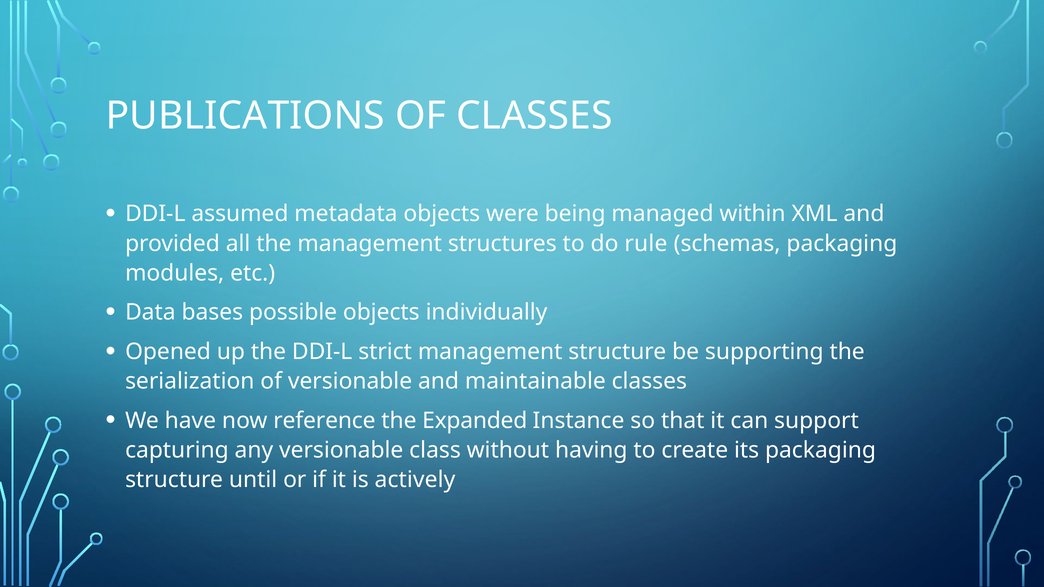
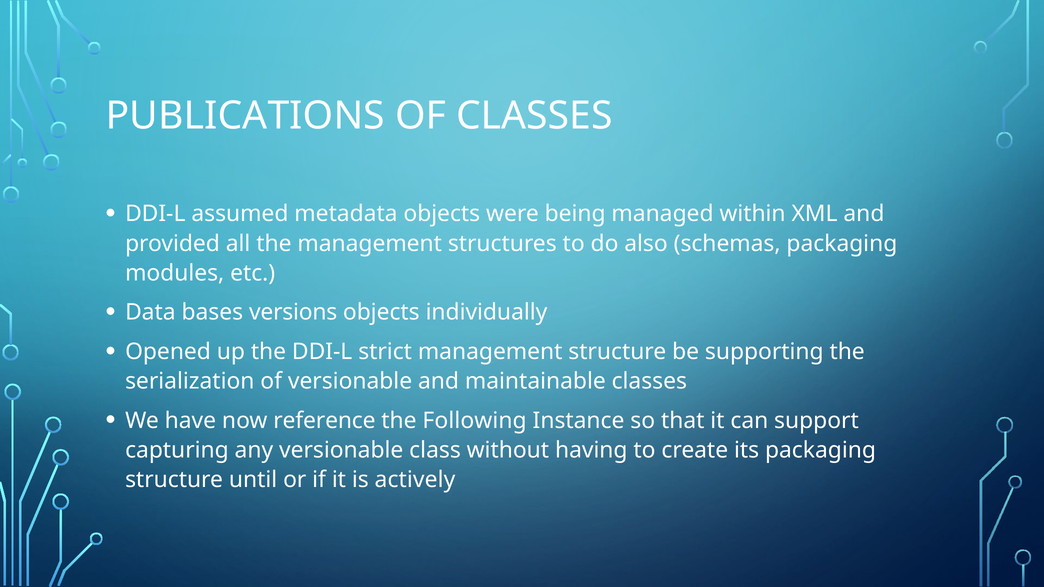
rule: rule -> also
possible: possible -> versions
Expanded: Expanded -> Following
